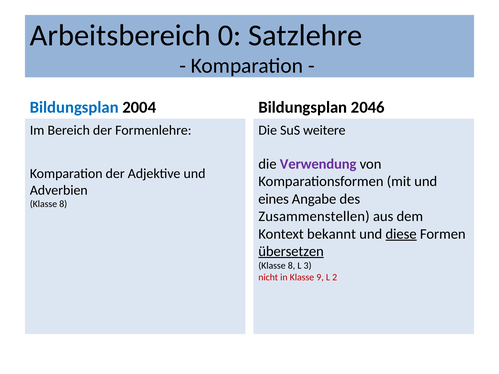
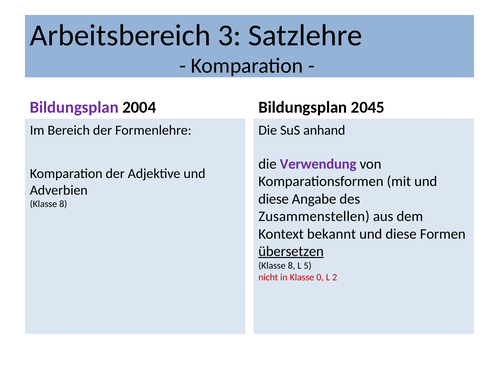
0: 0 -> 3
Bildungsplan at (74, 107) colour: blue -> purple
2046: 2046 -> 2045
weitere: weitere -> anhand
eines at (274, 199): eines -> diese
diese at (401, 234) underline: present -> none
3: 3 -> 5
9: 9 -> 0
